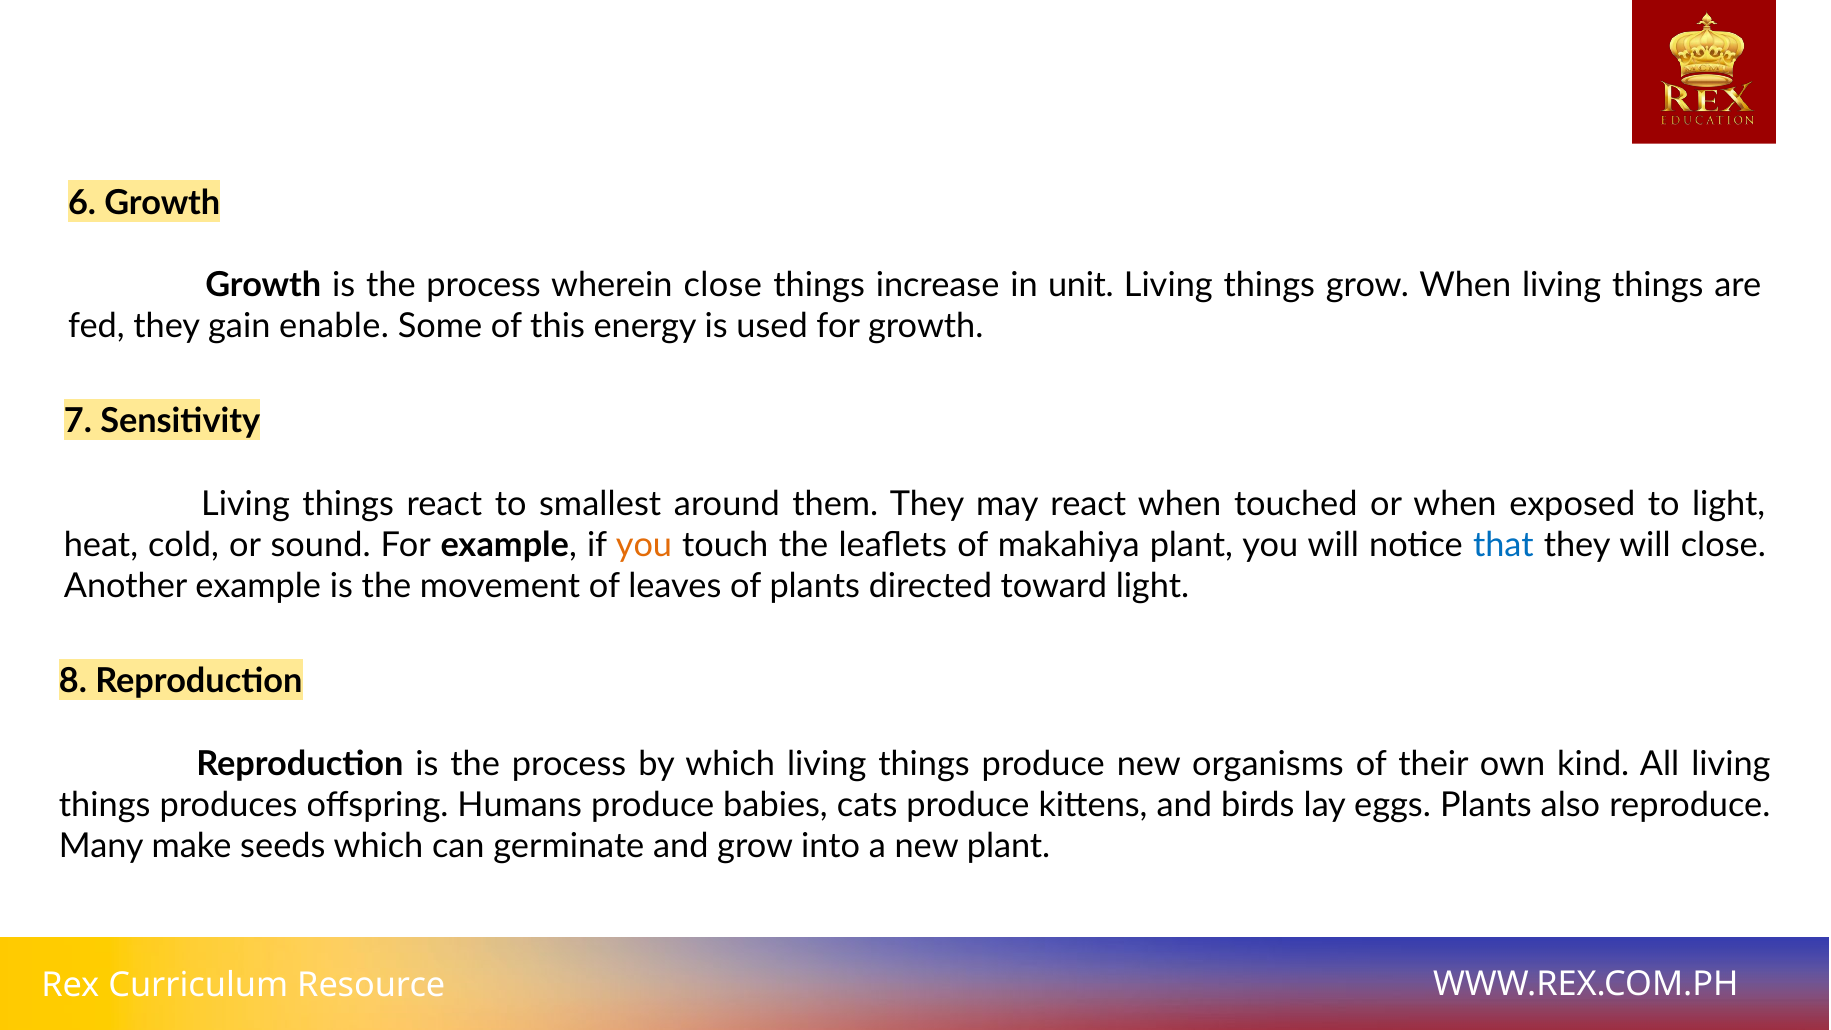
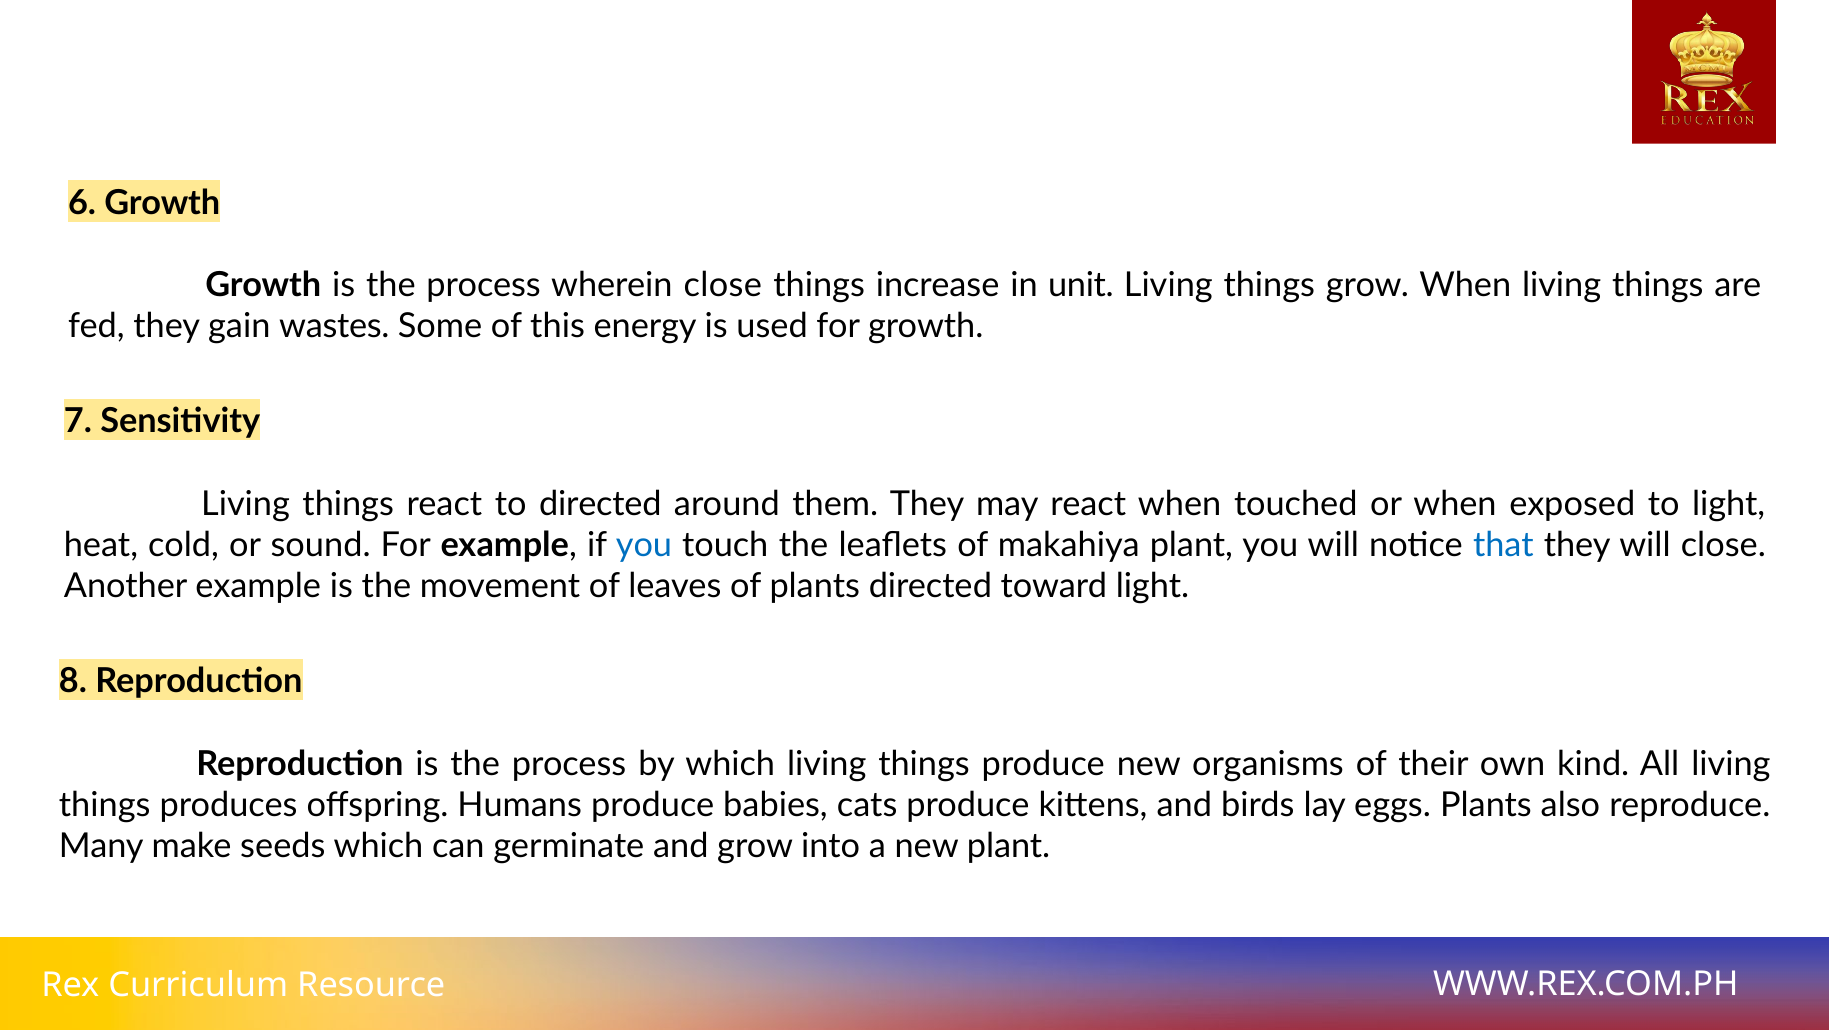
enable: enable -> wastes
to smallest: smallest -> directed
you at (644, 545) colour: orange -> blue
